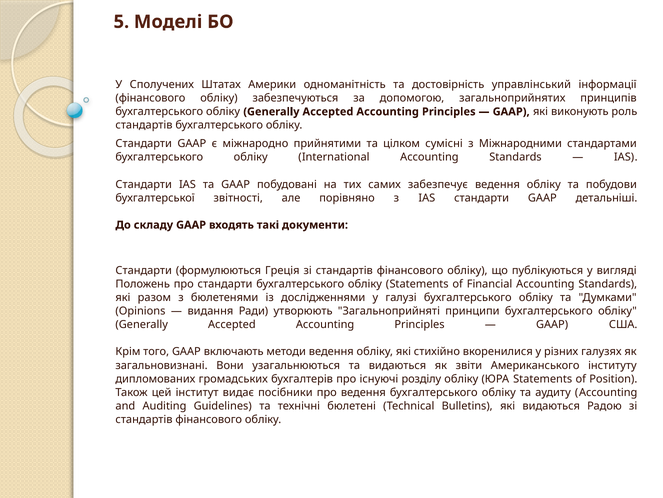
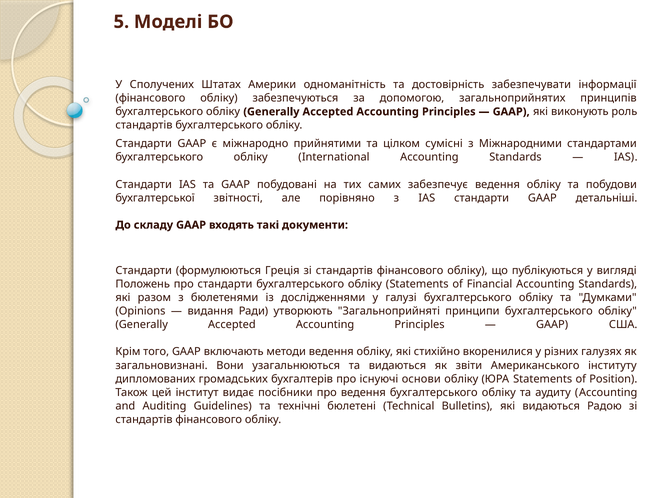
управлінський: управлінський -> забезпечувати
розділу: розділу -> основи
